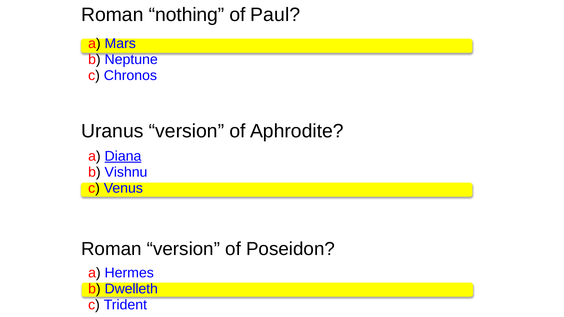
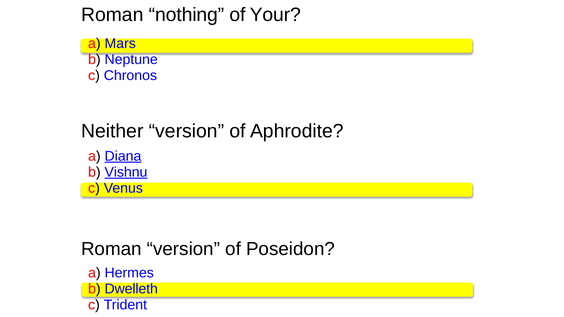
Paul: Paul -> Your
Uranus: Uranus -> Neither
Vishnu underline: none -> present
